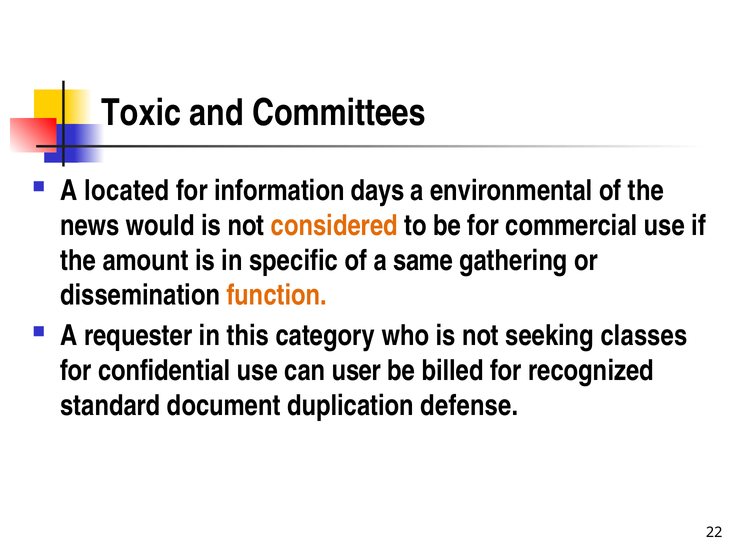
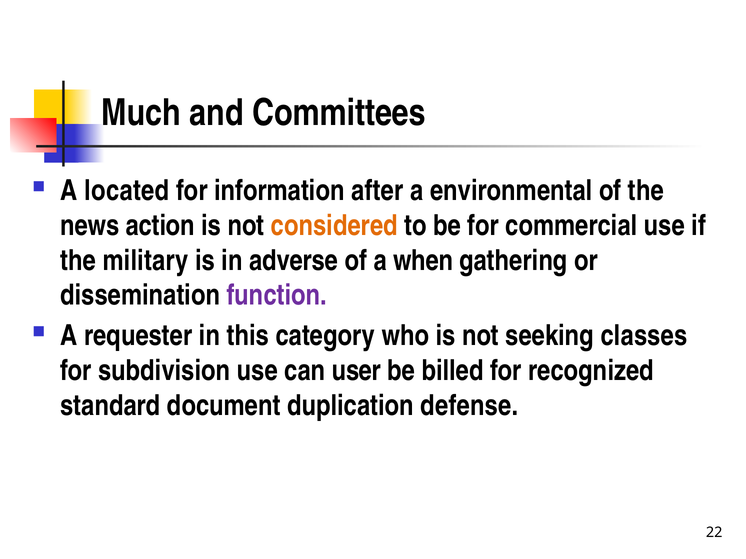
Toxic: Toxic -> Much
days: days -> after
would: would -> action
amount: amount -> military
specific: specific -> adverse
same: same -> when
function colour: orange -> purple
confidential: confidential -> subdivision
